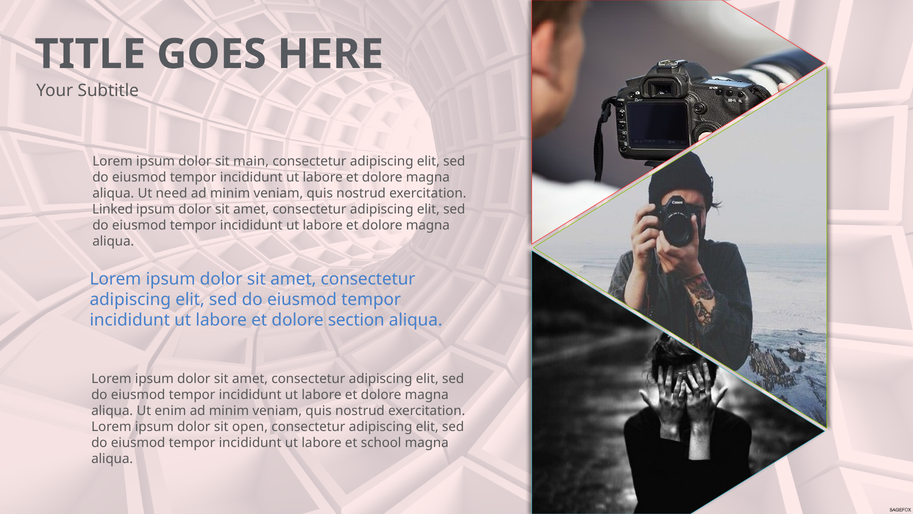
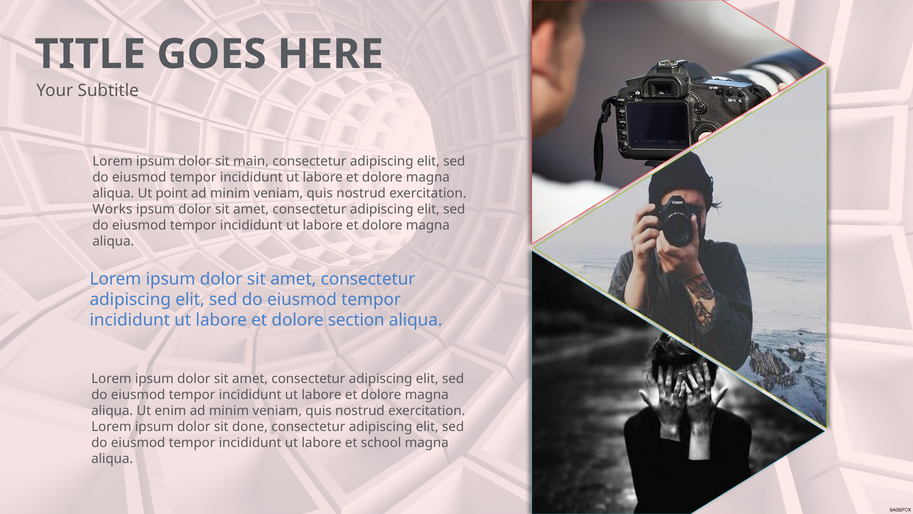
need: need -> point
Linked: Linked -> Works
open: open -> done
